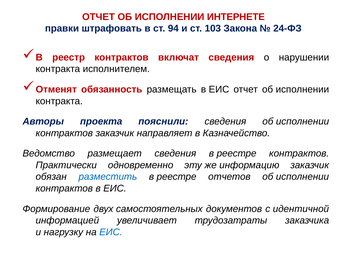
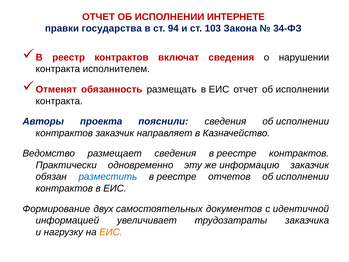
штрафовать: штрафовать -> государства
24-ФЗ: 24-ФЗ -> 34-ФЗ
ЕИС at (111, 232) colour: blue -> orange
